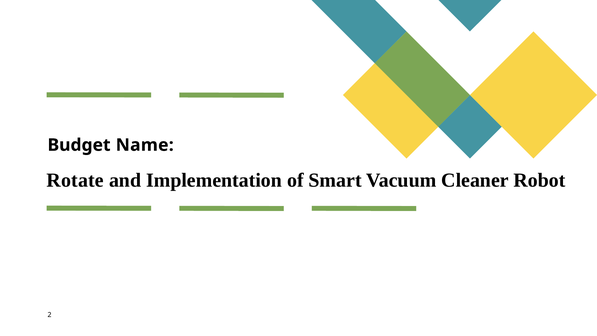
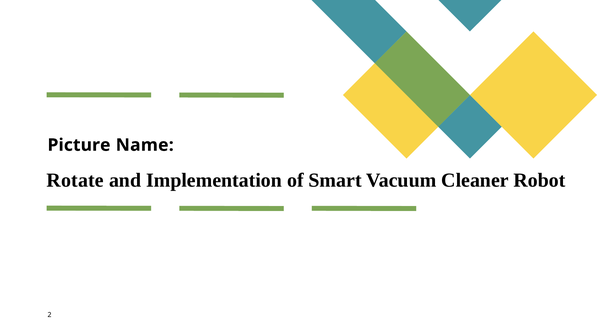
Budget: Budget -> Picture
